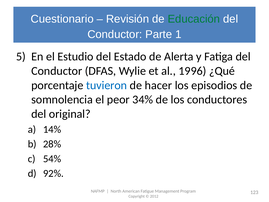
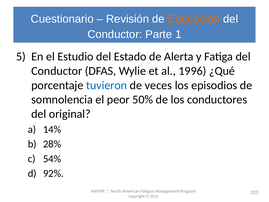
Educación colour: green -> orange
hacer: hacer -> veces
34%: 34% -> 50%
